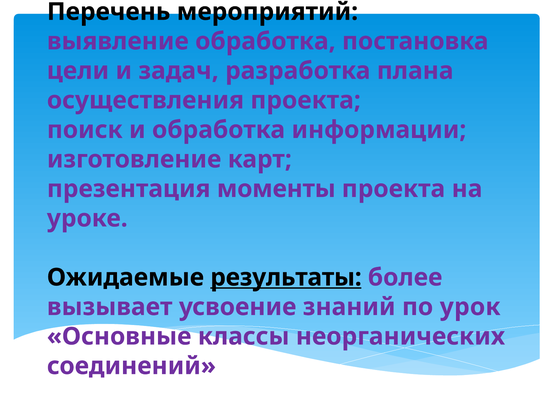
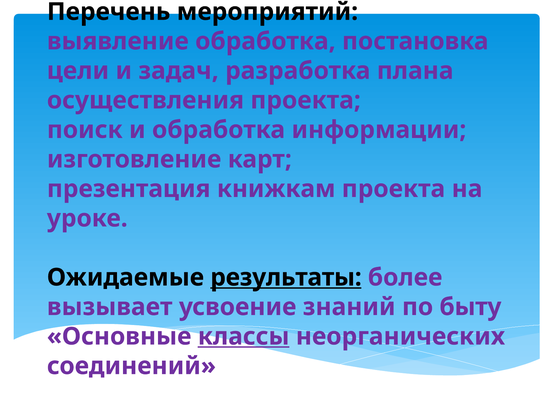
моменты: моменты -> книжкам
урок: урок -> быту
классы underline: none -> present
